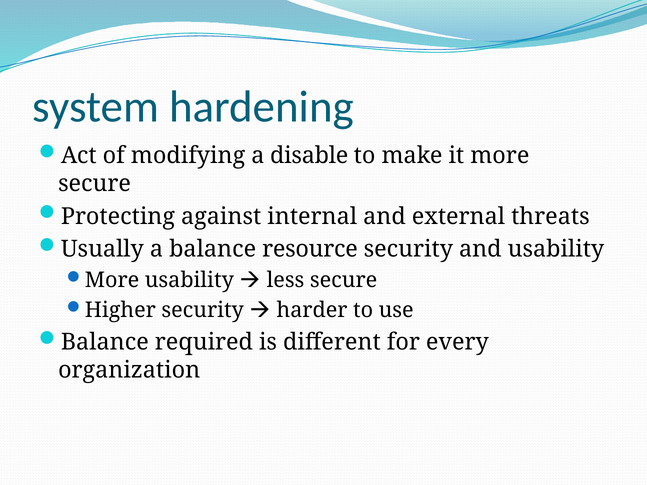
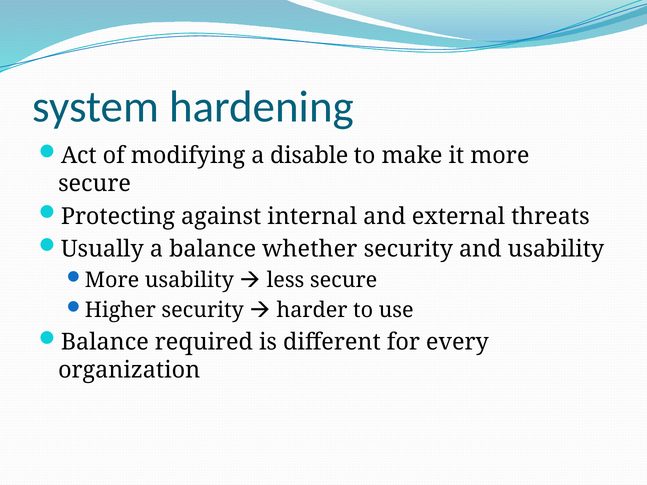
resource: resource -> whether
